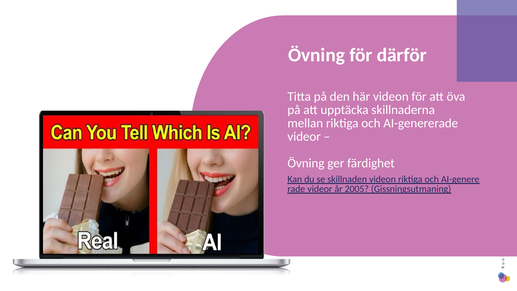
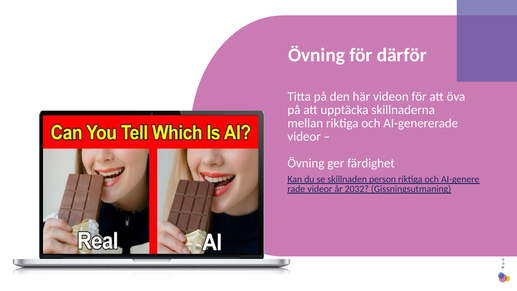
skillnaden videon: videon -> person
2005: 2005 -> 2032
